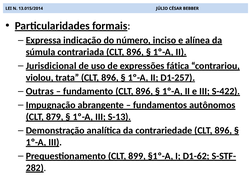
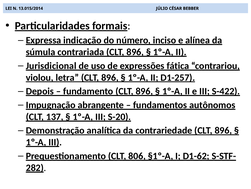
trata: trata -> letra
Outras: Outras -> Depois
879: 879 -> 137
S-13: S-13 -> S-20
899: 899 -> 806
